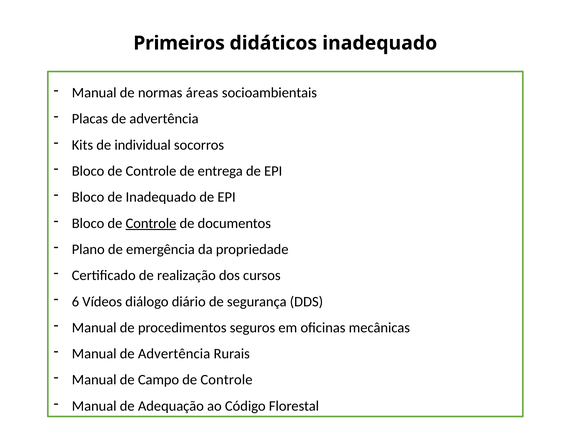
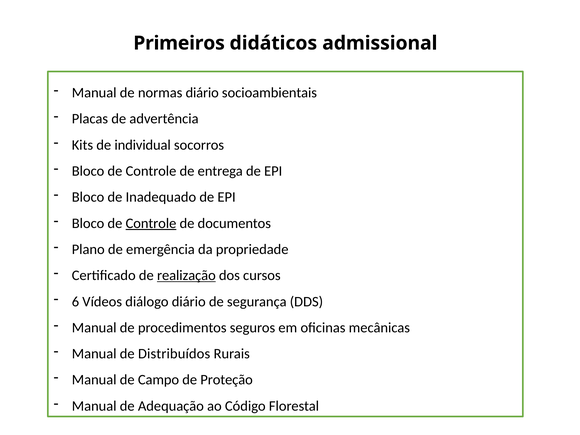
didáticos inadequado: inadequado -> admissional
normas áreas: áreas -> diário
realização underline: none -> present
Manual de Advertência: Advertência -> Distribuídos
Controle at (226, 380): Controle -> Proteção
